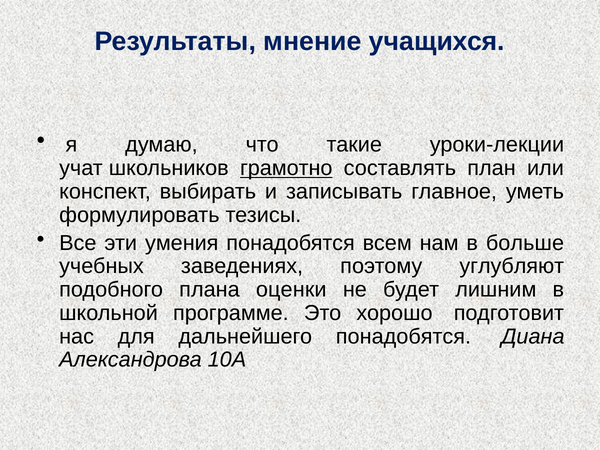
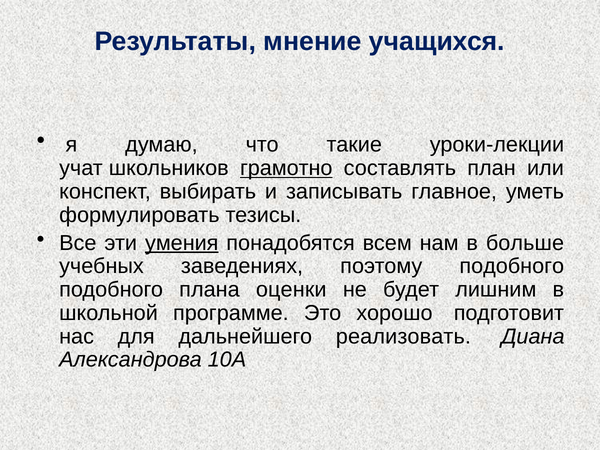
умения underline: none -> present
поэтому углубляют: углубляют -> подобного
дальнейшего понадобятся: понадобятся -> реализовать
